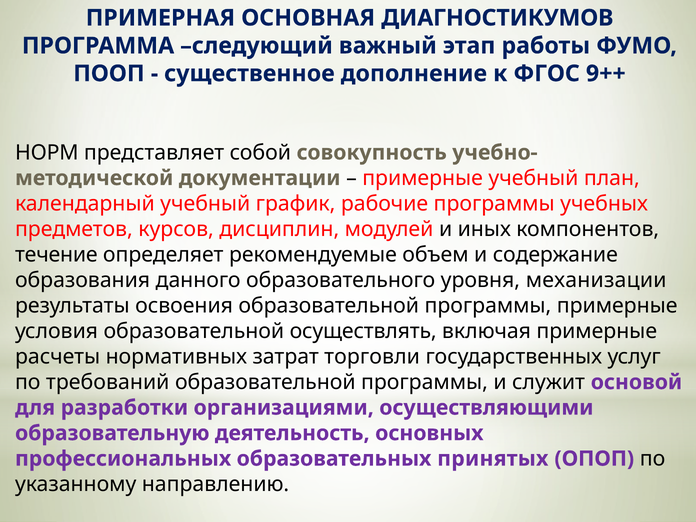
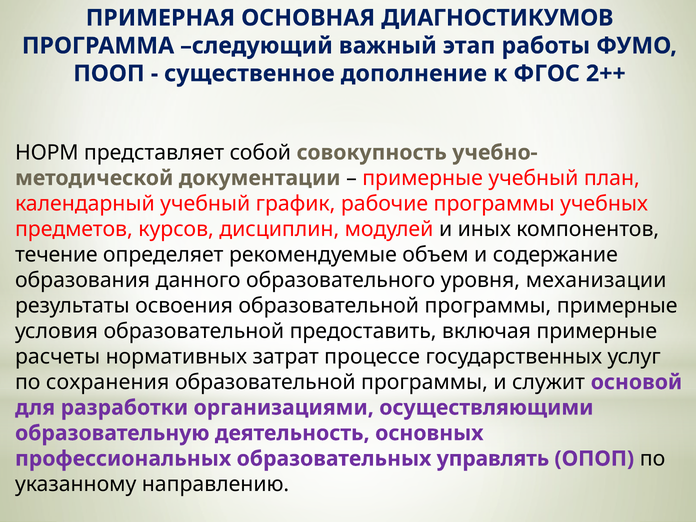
9++: 9++ -> 2++
осуществлять: осуществлять -> предоставить
торговли: торговли -> процессе
требований: требований -> сохранения
принятых: принятых -> управлять
